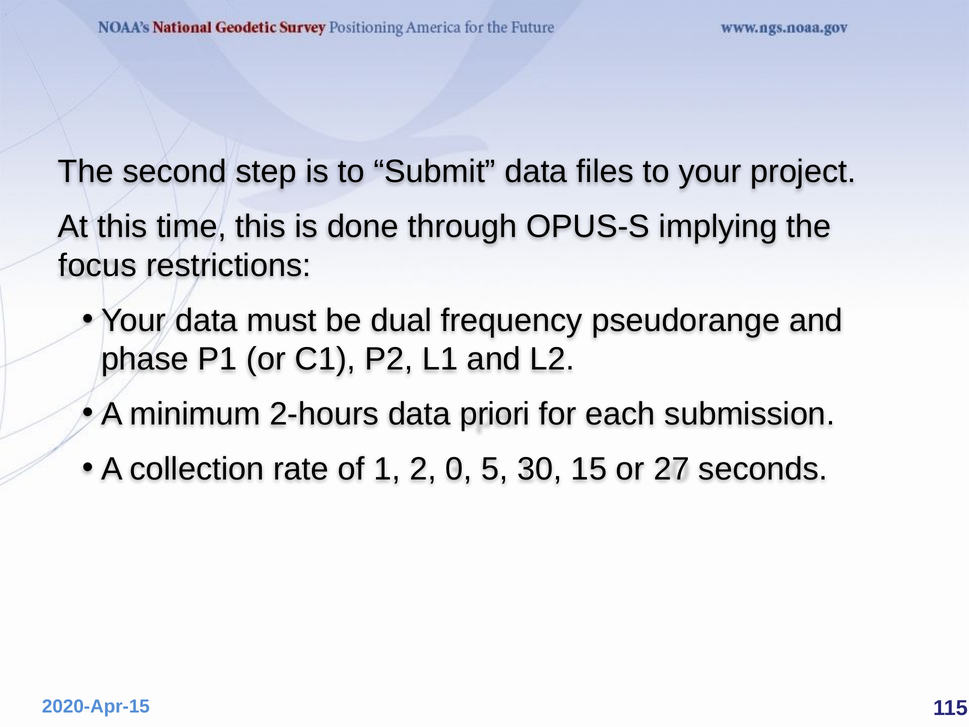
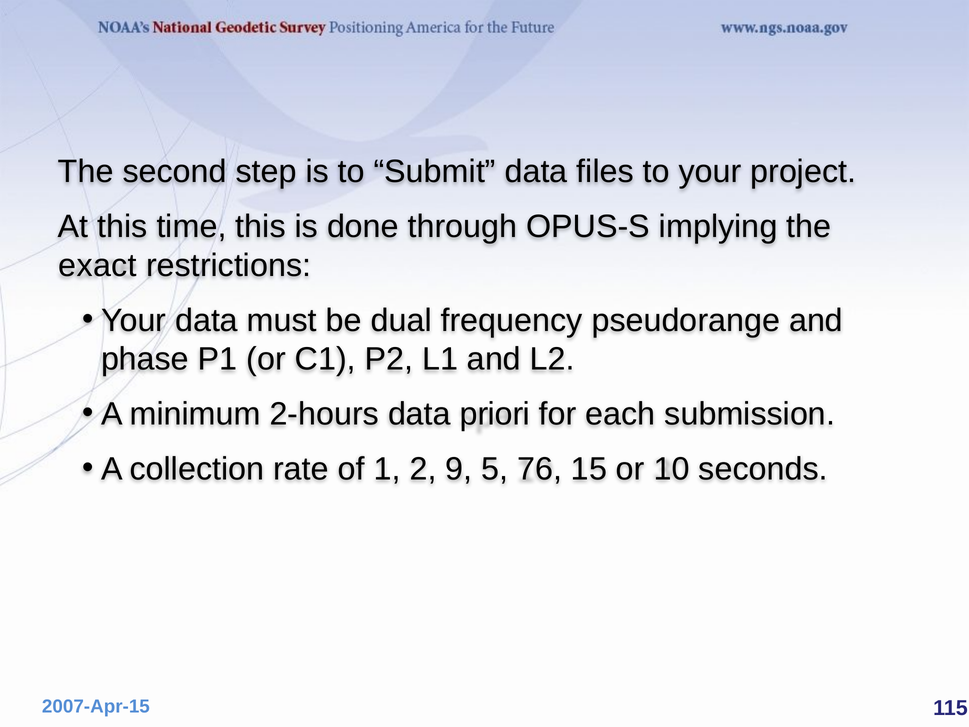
focus: focus -> exact
0: 0 -> 9
30: 30 -> 76
27: 27 -> 10
2020-Apr-15: 2020-Apr-15 -> 2007-Apr-15
